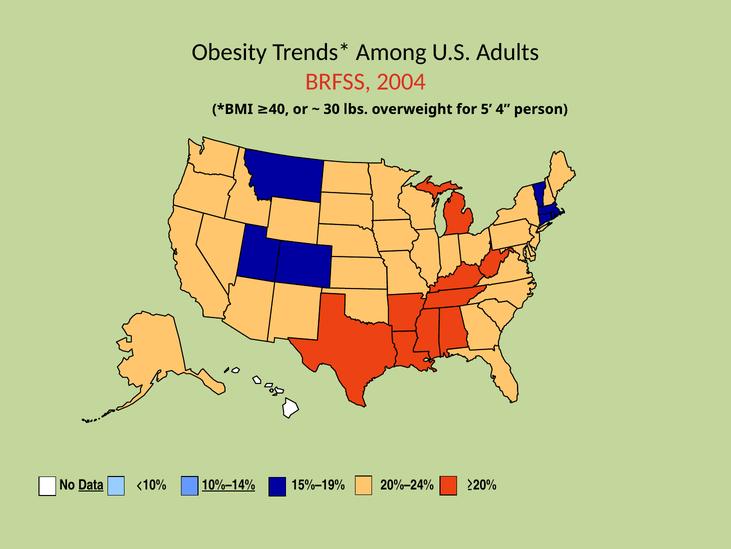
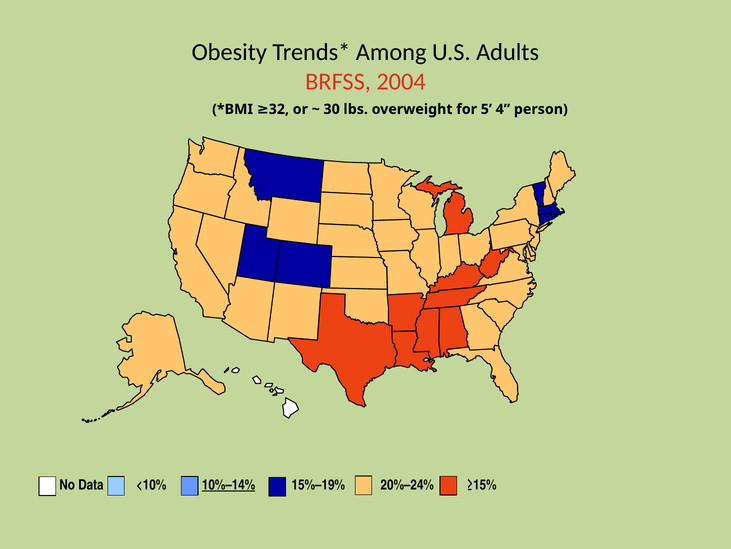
40: 40 -> 32
Data underline: present -> none
≥20%: ≥20% -> ≥15%
